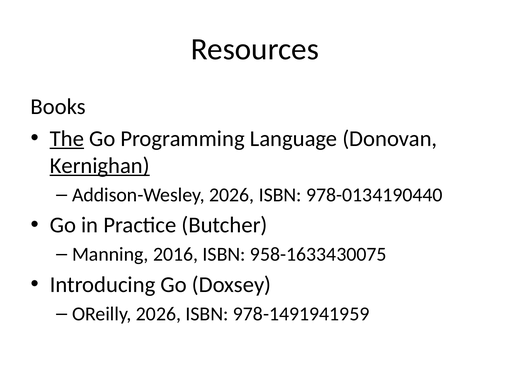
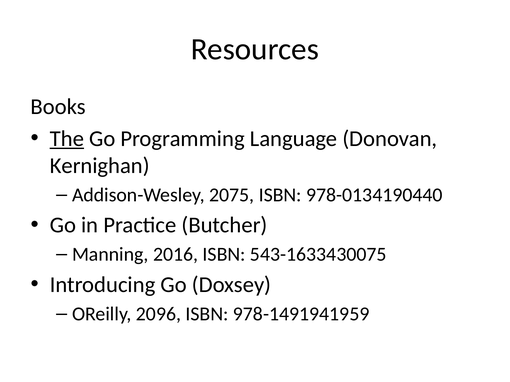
Kernighan underline: present -> none
Addison-Wesley 2026: 2026 -> 2075
958-1633430075: 958-1633430075 -> 543-1633430075
OReilly 2026: 2026 -> 2096
